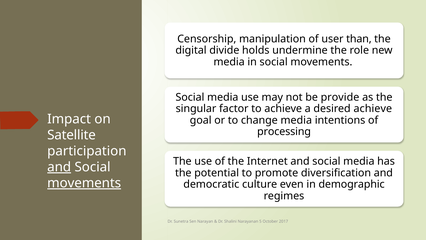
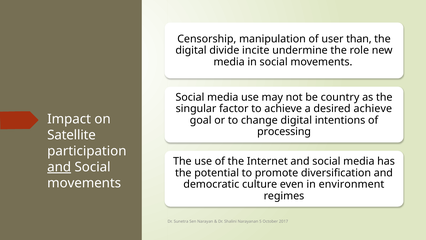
holds: holds -> incite
provide: provide -> country
change media: media -> digital
movements at (84, 183) underline: present -> none
demographic: demographic -> environment
